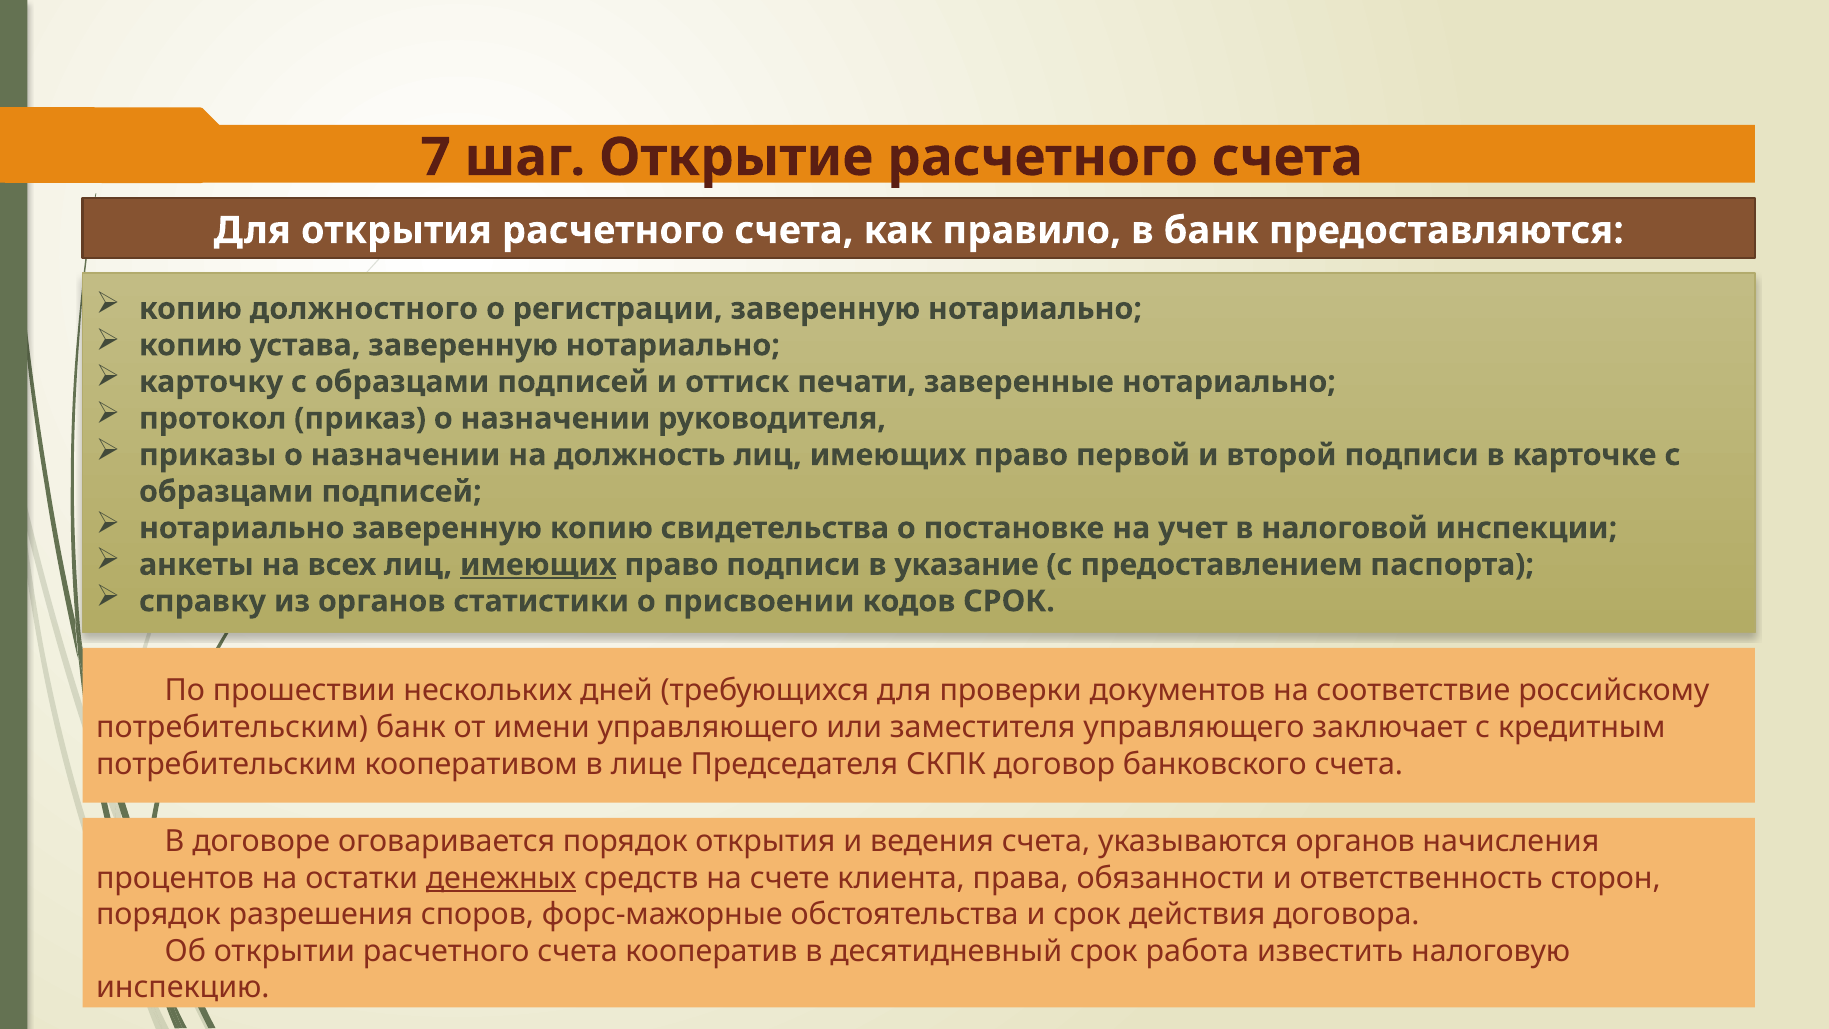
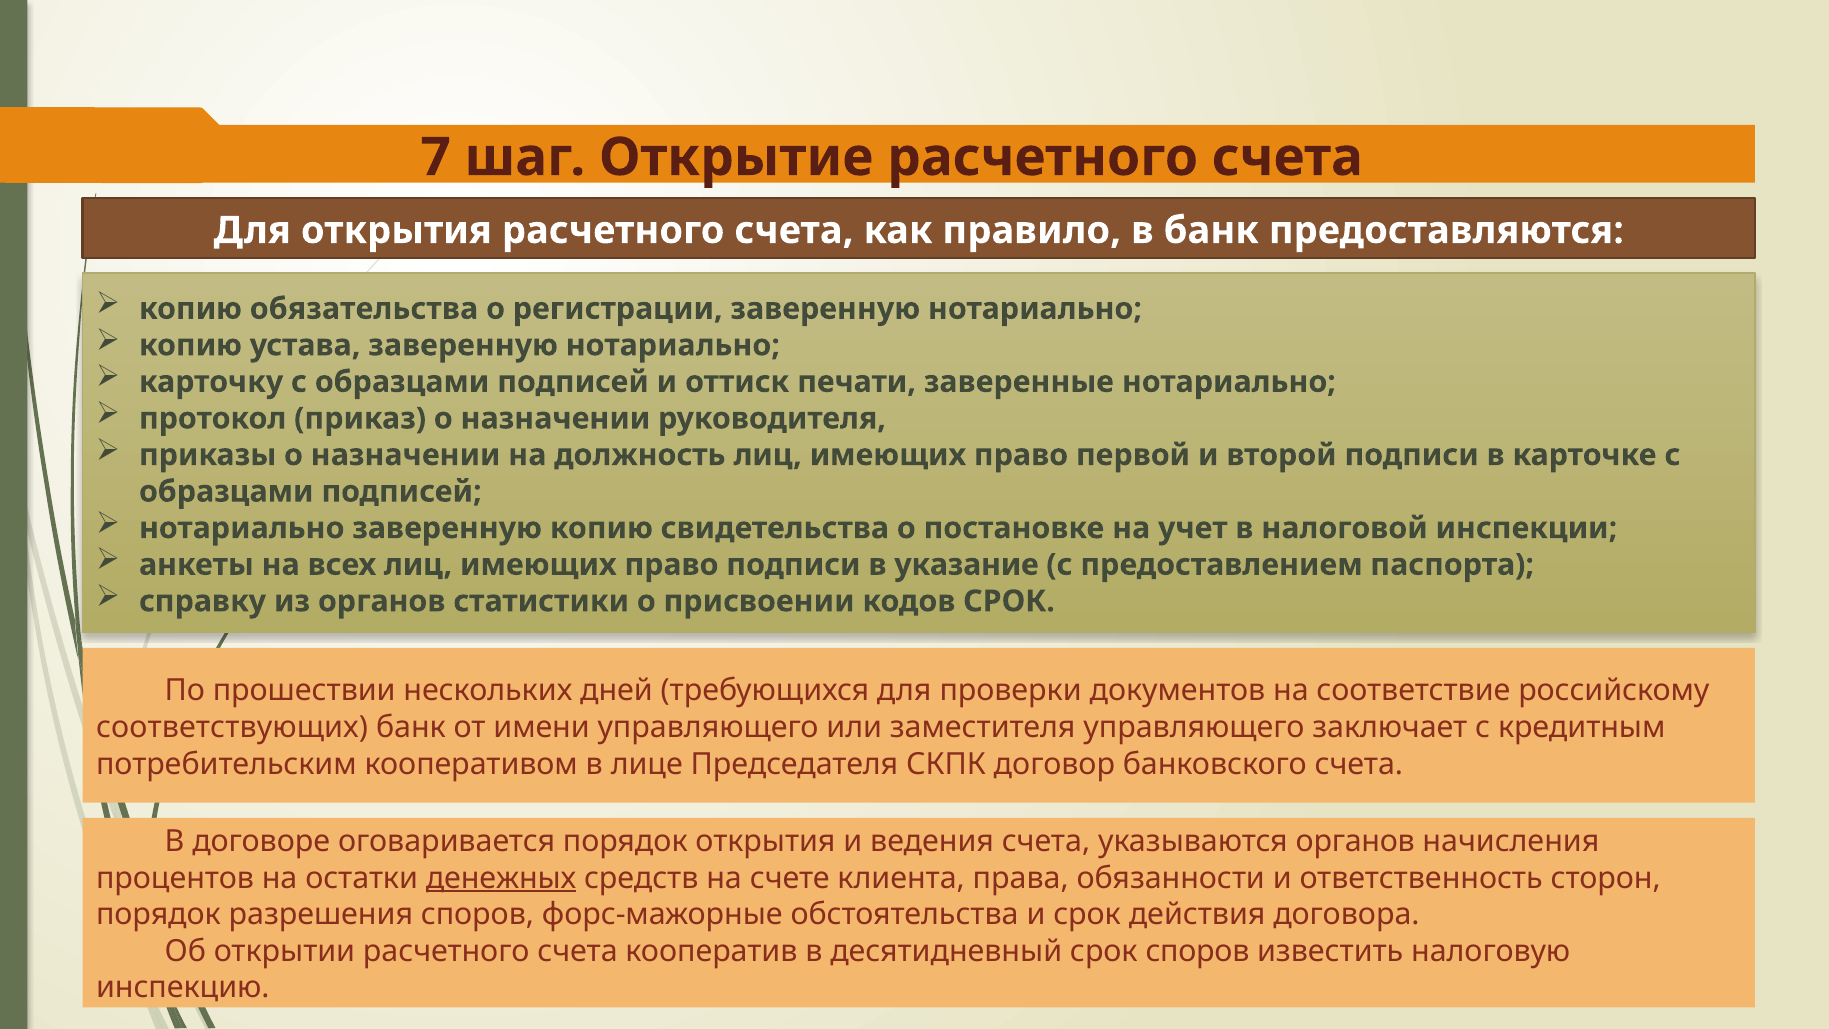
должностного: должностного -> обязательства
имеющих at (538, 565) underline: present -> none
потребительским at (232, 727): потребительским -> соответствующих
срок работа: работа -> споров
